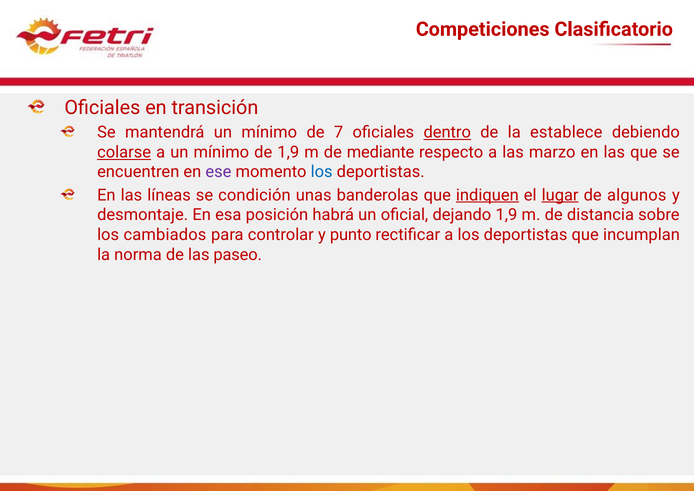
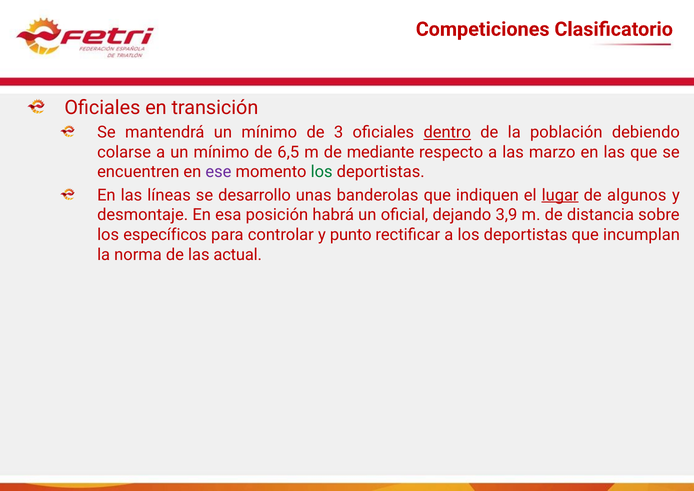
7: 7 -> 3
establece: establece -> población
colarse underline: present -> none
de 1,9: 1,9 -> 6,5
los at (322, 172) colour: blue -> green
condición: condición -> desarrollo
indiquen underline: present -> none
dejando 1,9: 1,9 -> 3,9
cambiados: cambiados -> específicos
paseo: paseo -> actual
